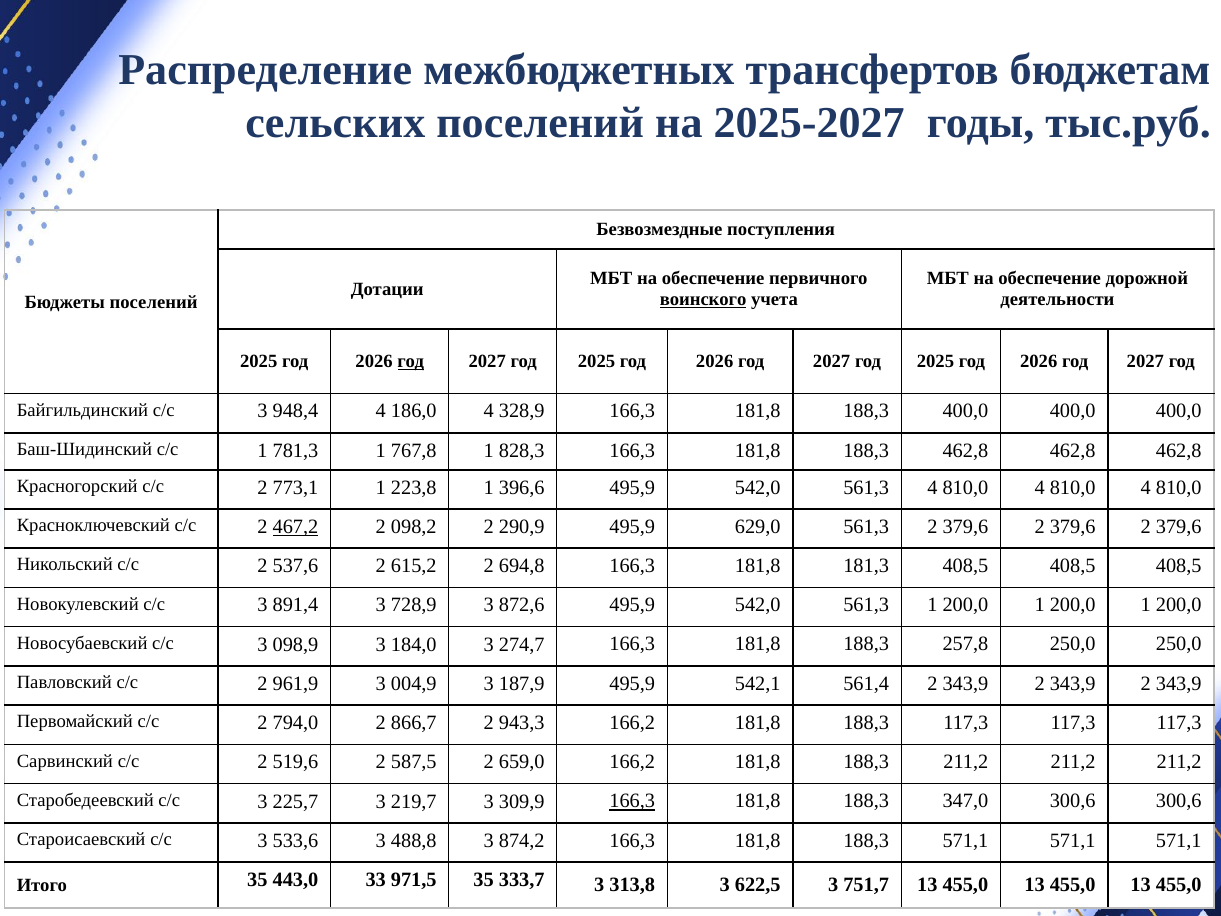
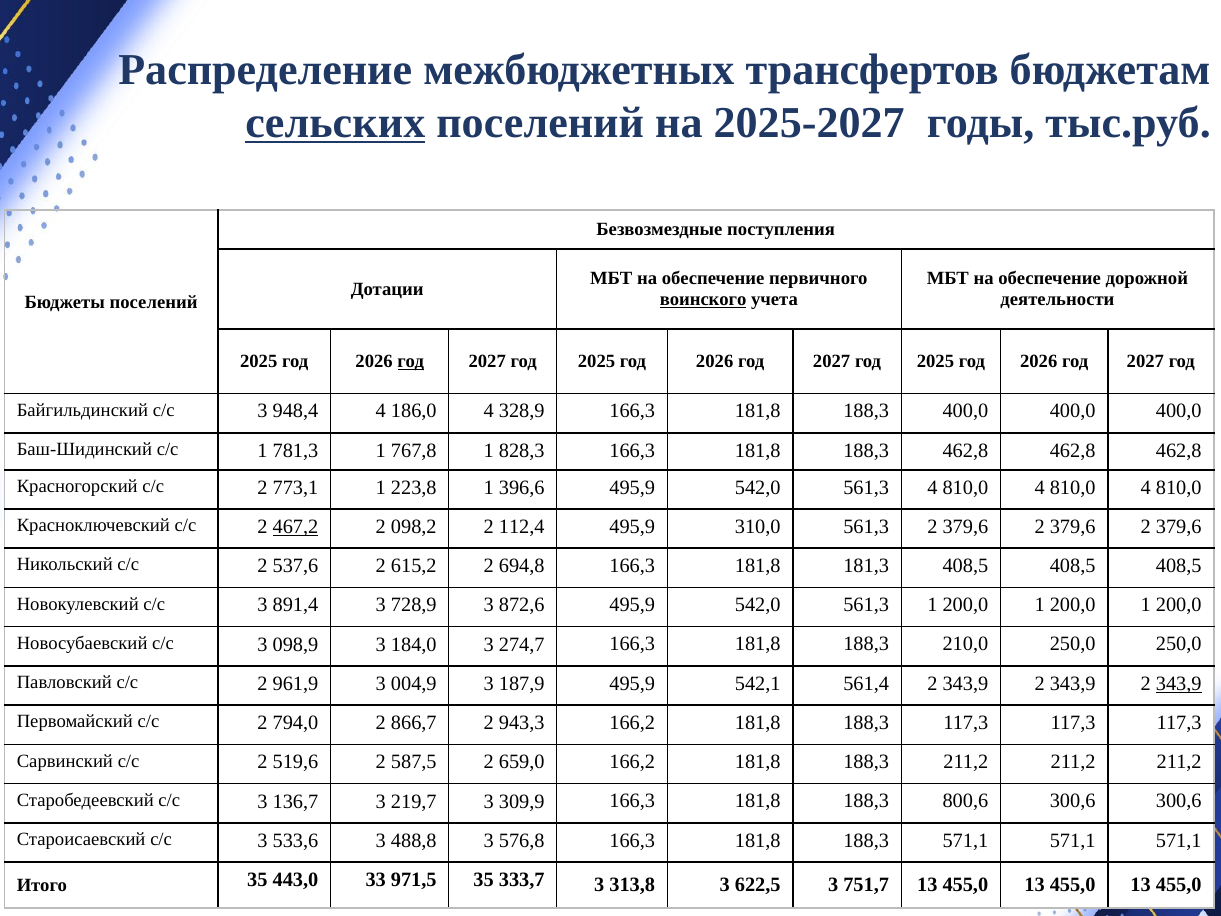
сельских underline: none -> present
290,9: 290,9 -> 112,4
629,0: 629,0 -> 310,0
257,8: 257,8 -> 210,0
343,9 at (1179, 683) underline: none -> present
225,7: 225,7 -> 136,7
166,3 at (632, 801) underline: present -> none
347,0: 347,0 -> 800,6
874,2: 874,2 -> 576,8
